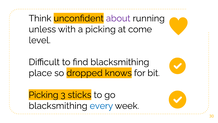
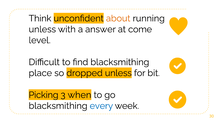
about colour: purple -> orange
a picking: picking -> answer
dropped knows: knows -> unless
sticks: sticks -> when
